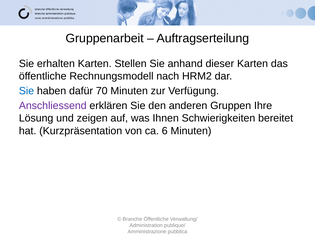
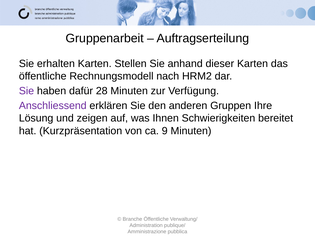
Sie at (26, 91) colour: blue -> purple
70: 70 -> 28
6: 6 -> 9
